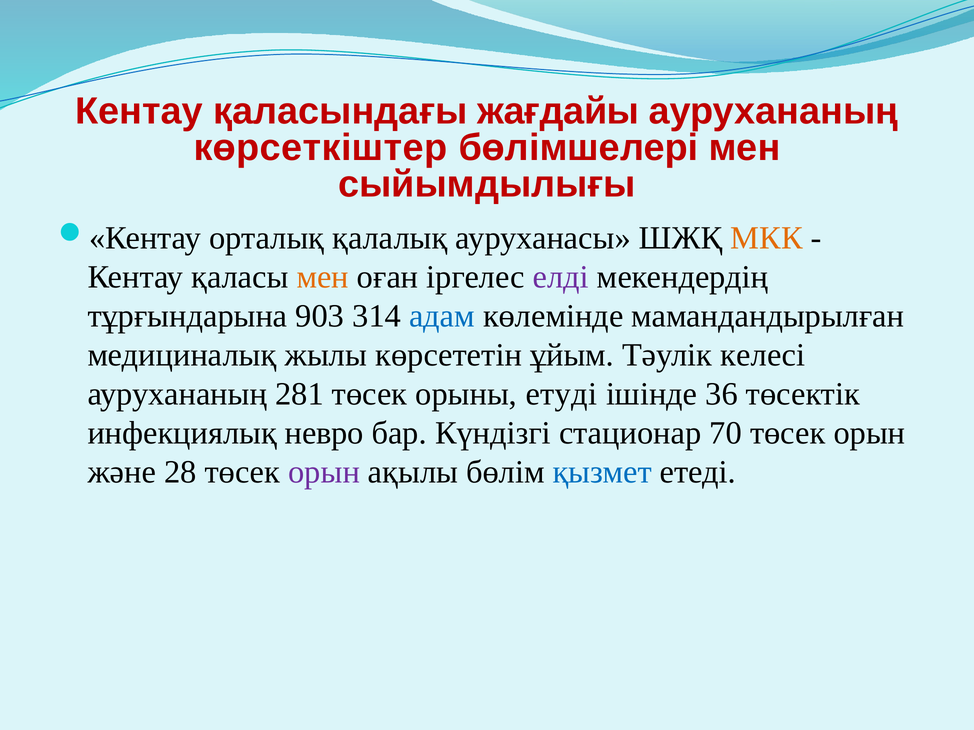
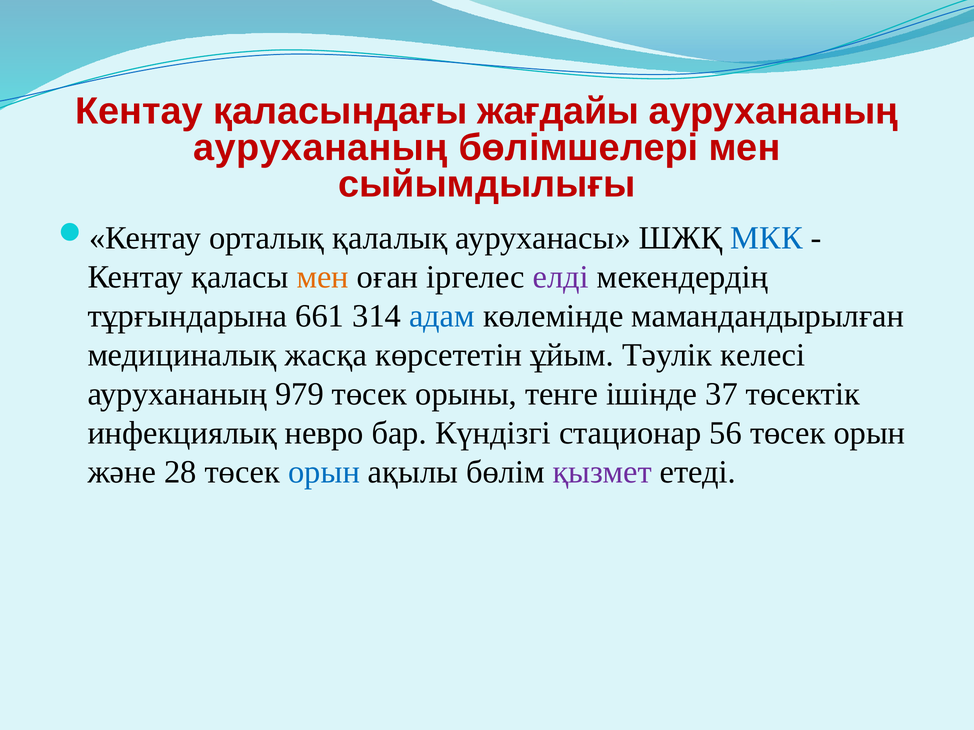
көрсеткіштер at (320, 148): көрсеткіштер -> аурухананың
МКК colour: orange -> blue
903: 903 -> 661
жылы: жылы -> жасқа
281: 281 -> 979
етуді: етуді -> тенге
36: 36 -> 37
70: 70 -> 56
орын at (324, 472) colour: purple -> blue
қызмет colour: blue -> purple
